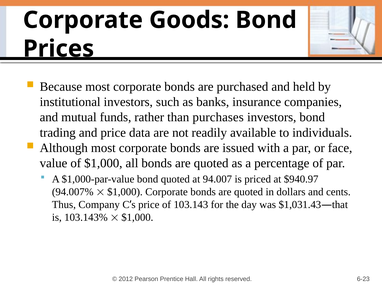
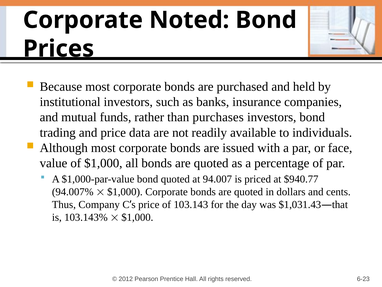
Goods: Goods -> Noted
$940.97: $940.97 -> $940.77
